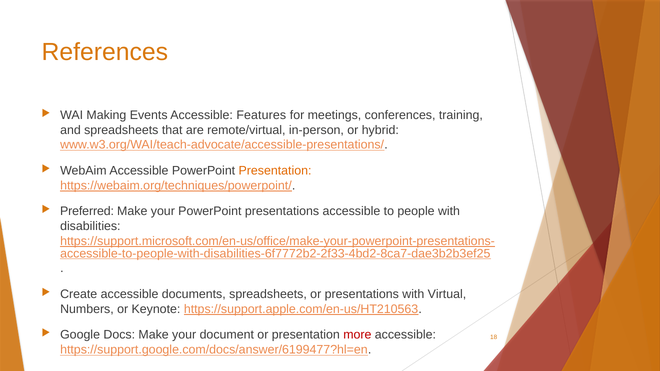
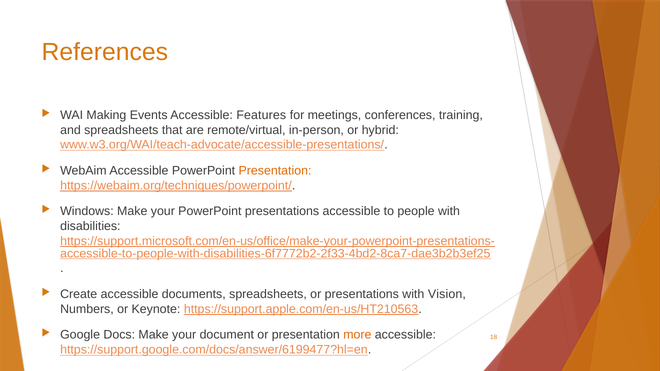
Preferred: Preferred -> Windows
Virtual: Virtual -> Vision
more colour: red -> orange
